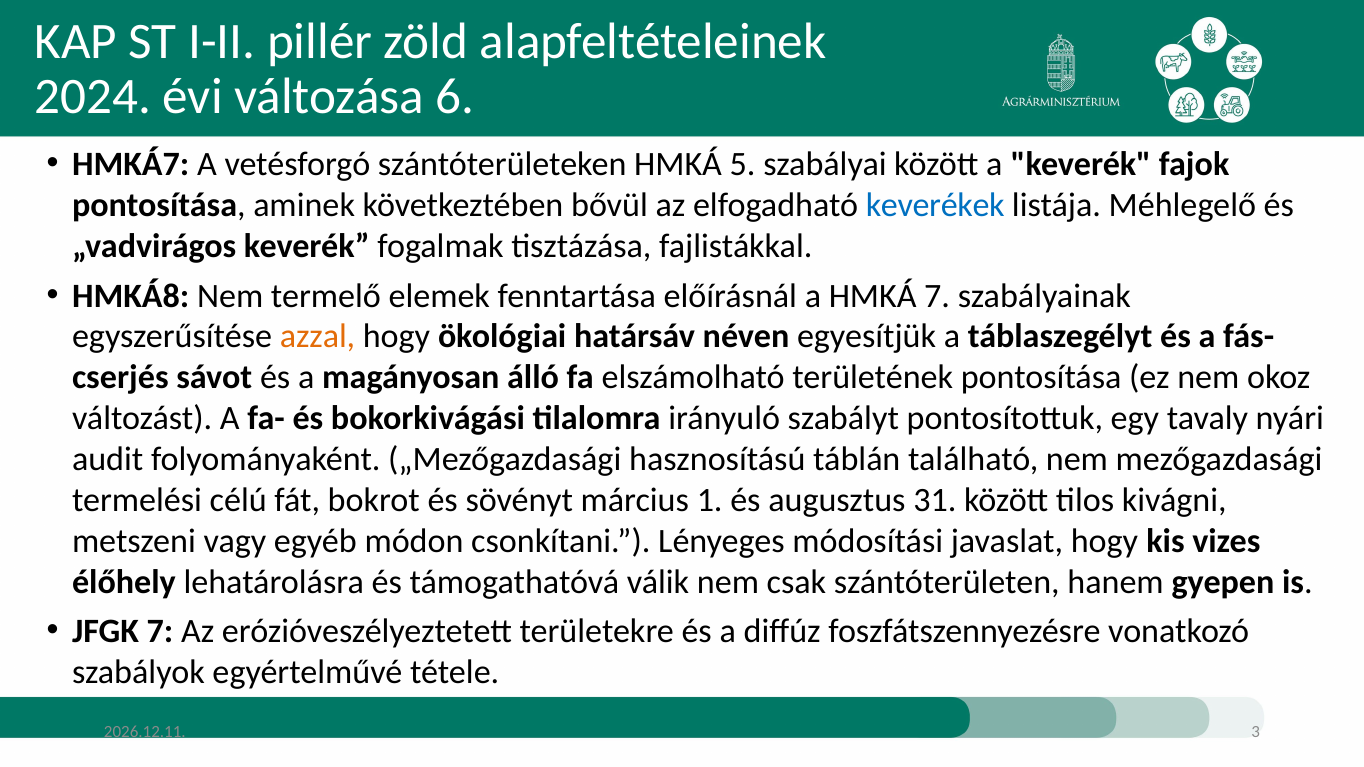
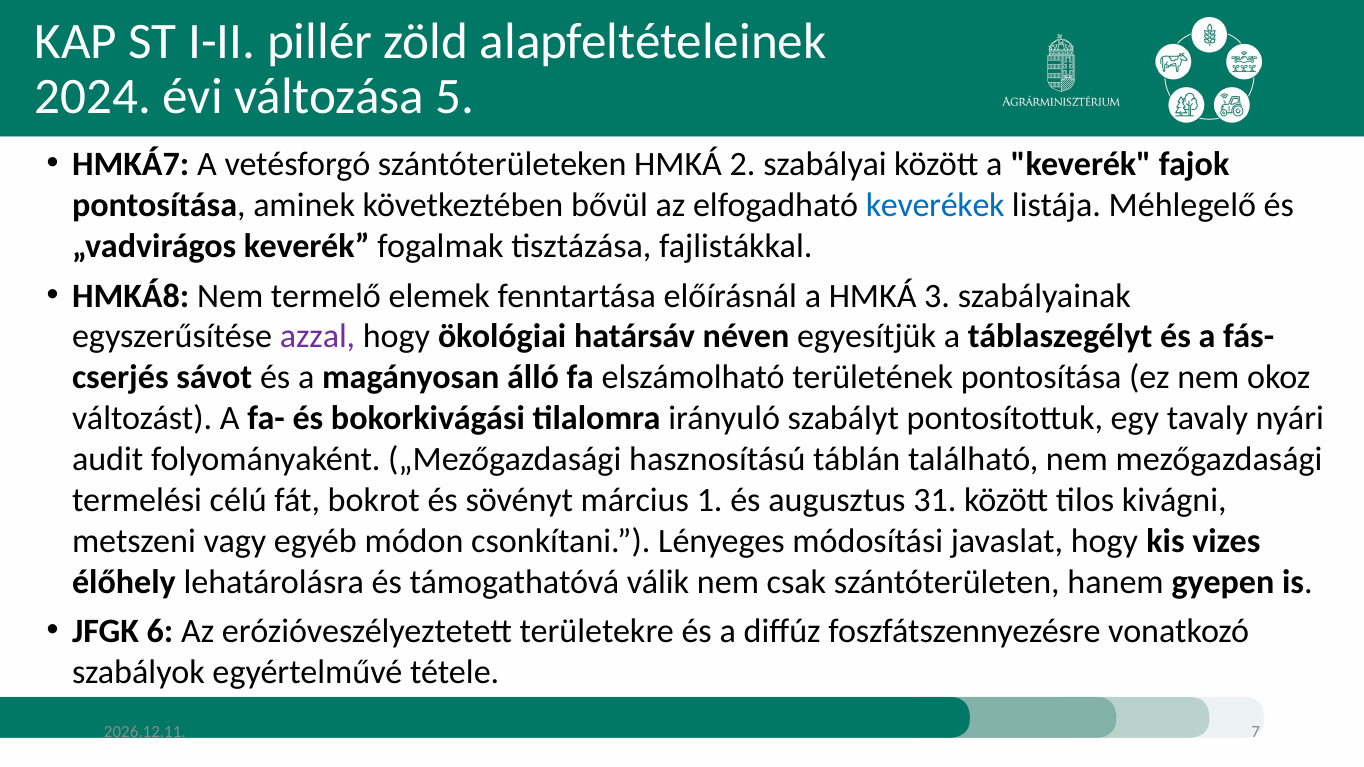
6: 6 -> 5
5: 5 -> 2
HMKÁ 7: 7 -> 3
azzal colour: orange -> purple
JFGK 7: 7 -> 6
3: 3 -> 7
